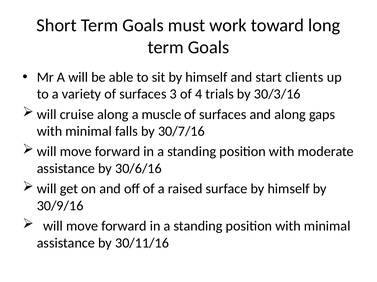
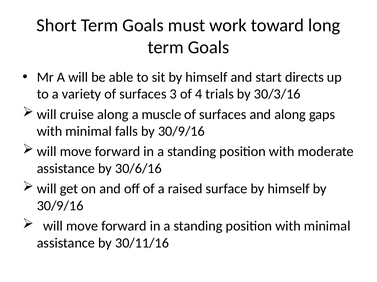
clients: clients -> directs
falls by 30/7/16: 30/7/16 -> 30/9/16
